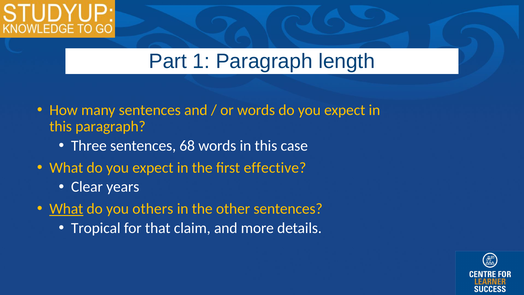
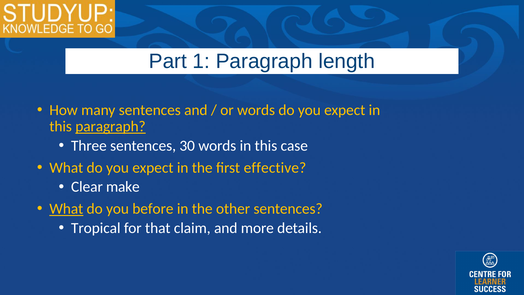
paragraph at (110, 126) underline: none -> present
68: 68 -> 30
years: years -> make
others: others -> before
